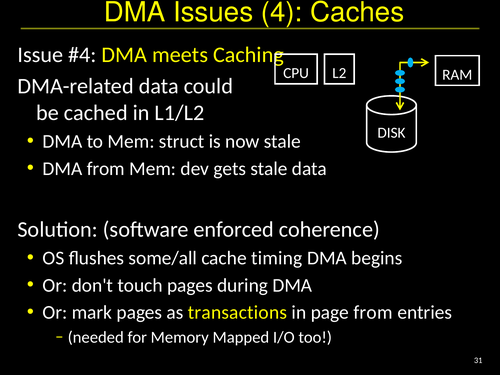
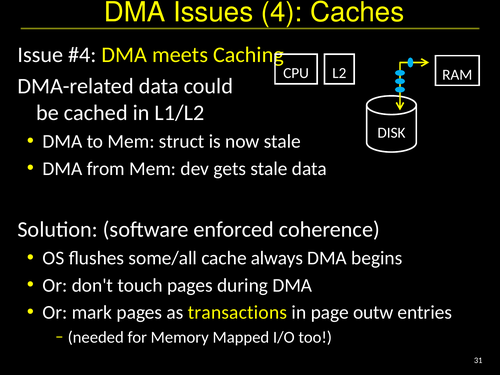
timing: timing -> always
page from: from -> outw
